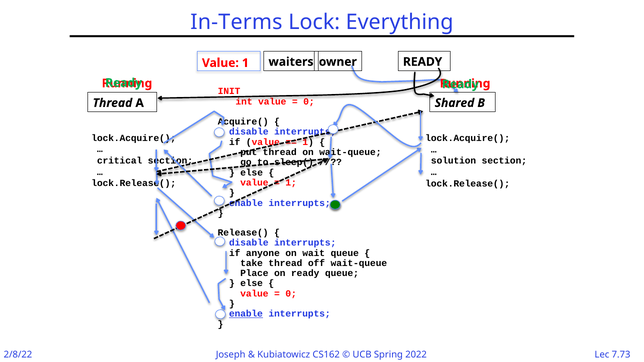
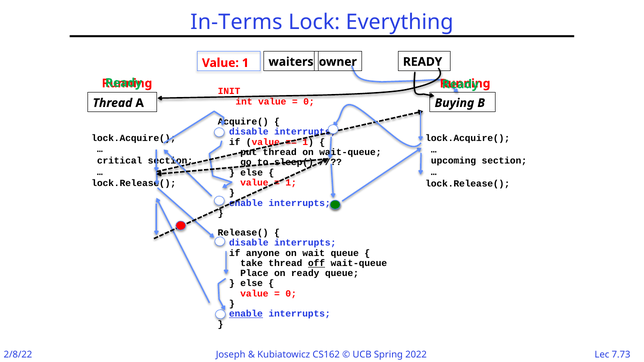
Shared: Shared -> Buying
solution: solution -> upcoming
off underline: none -> present
